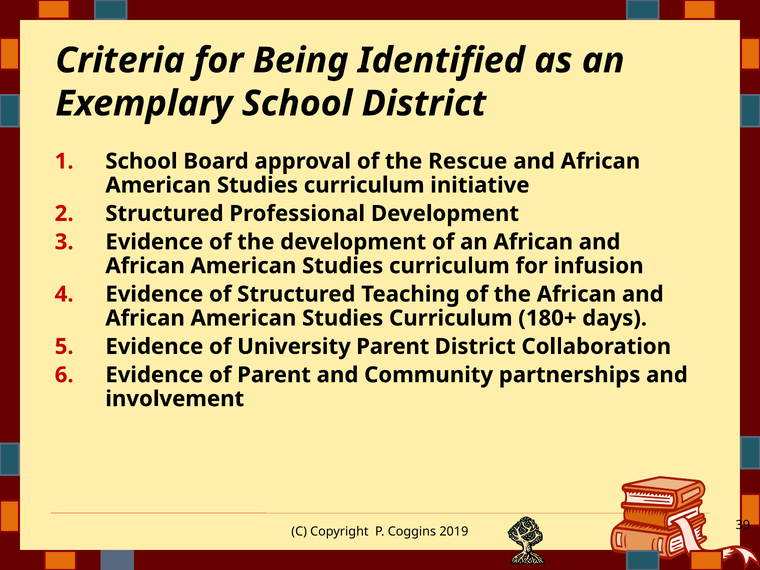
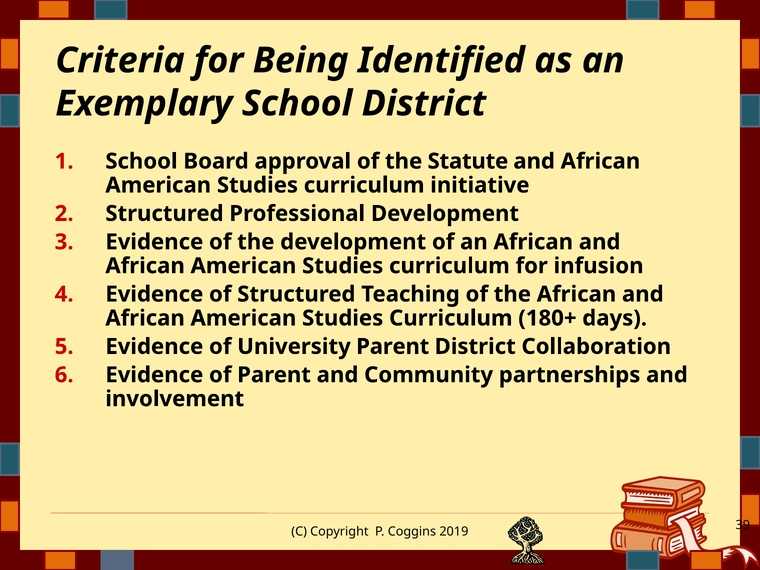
Rescue: Rescue -> Statute
